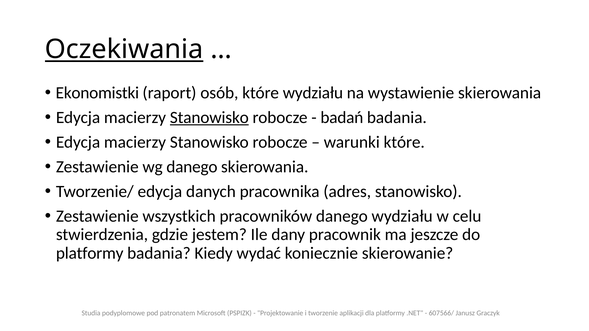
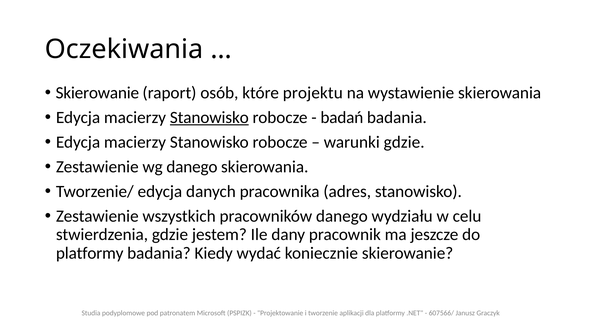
Oczekiwania underline: present -> none
Ekonomistki at (97, 93): Ekonomistki -> Skierowanie
które wydziału: wydziału -> projektu
warunki które: które -> gdzie
